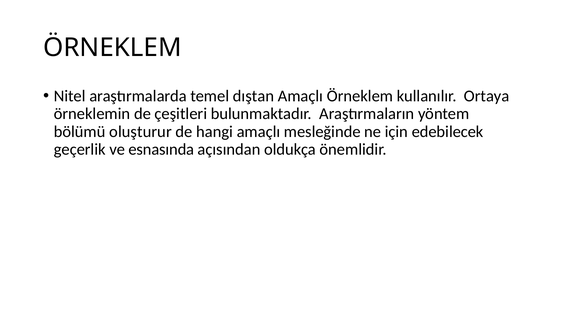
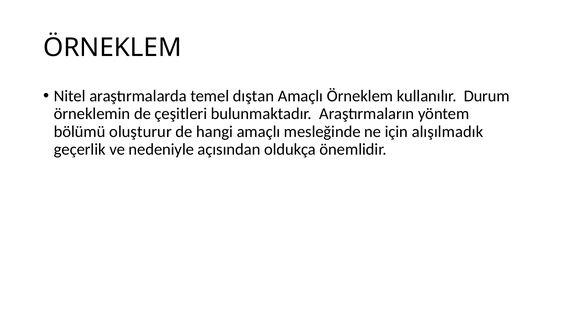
Ortaya: Ortaya -> Durum
edebilecek: edebilecek -> alışılmadık
esnasında: esnasında -> nedeniyle
